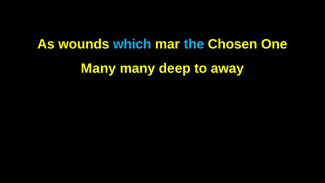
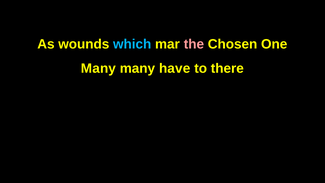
the colour: light blue -> pink
deep: deep -> have
away: away -> there
